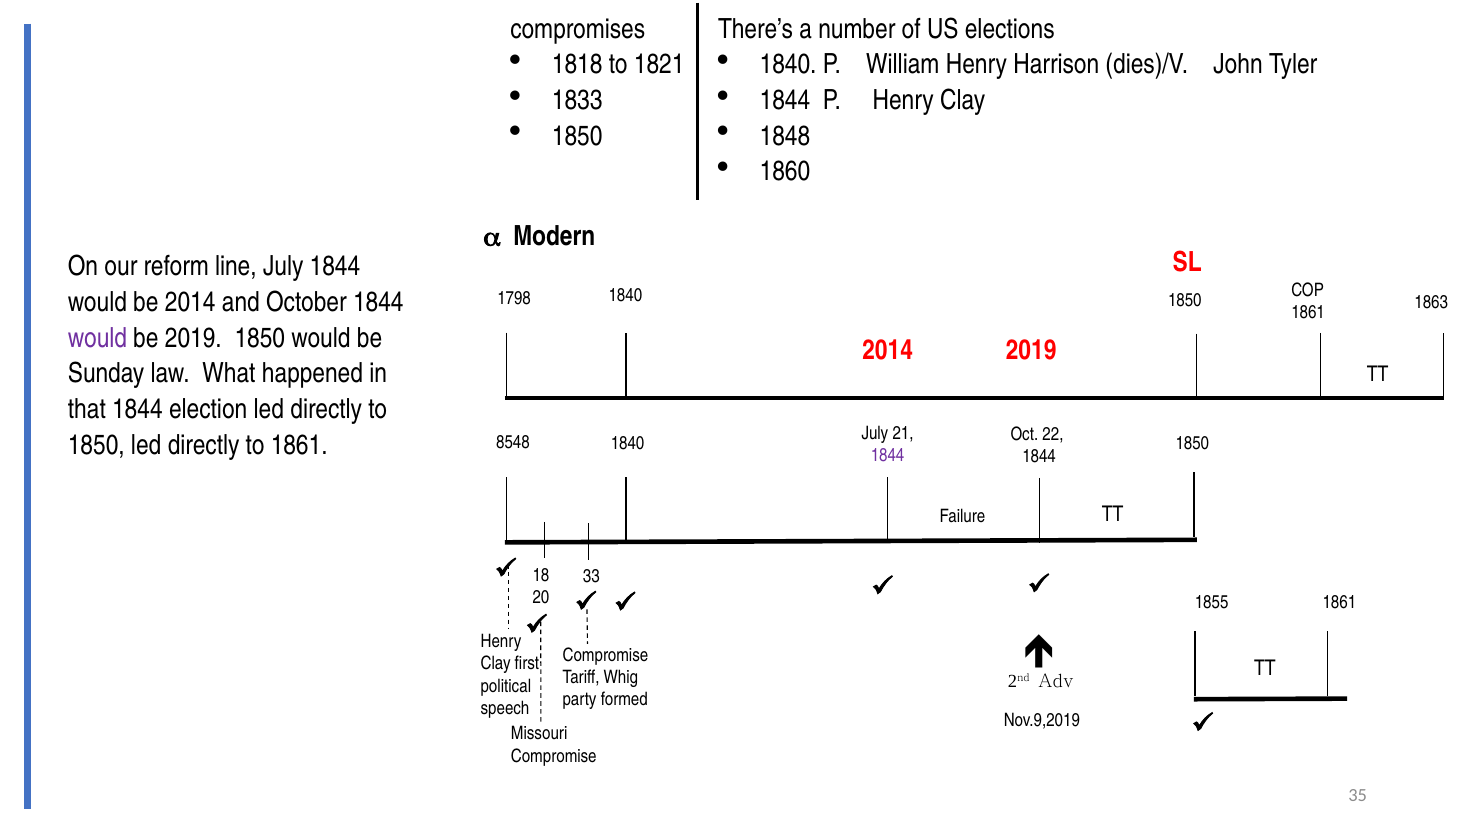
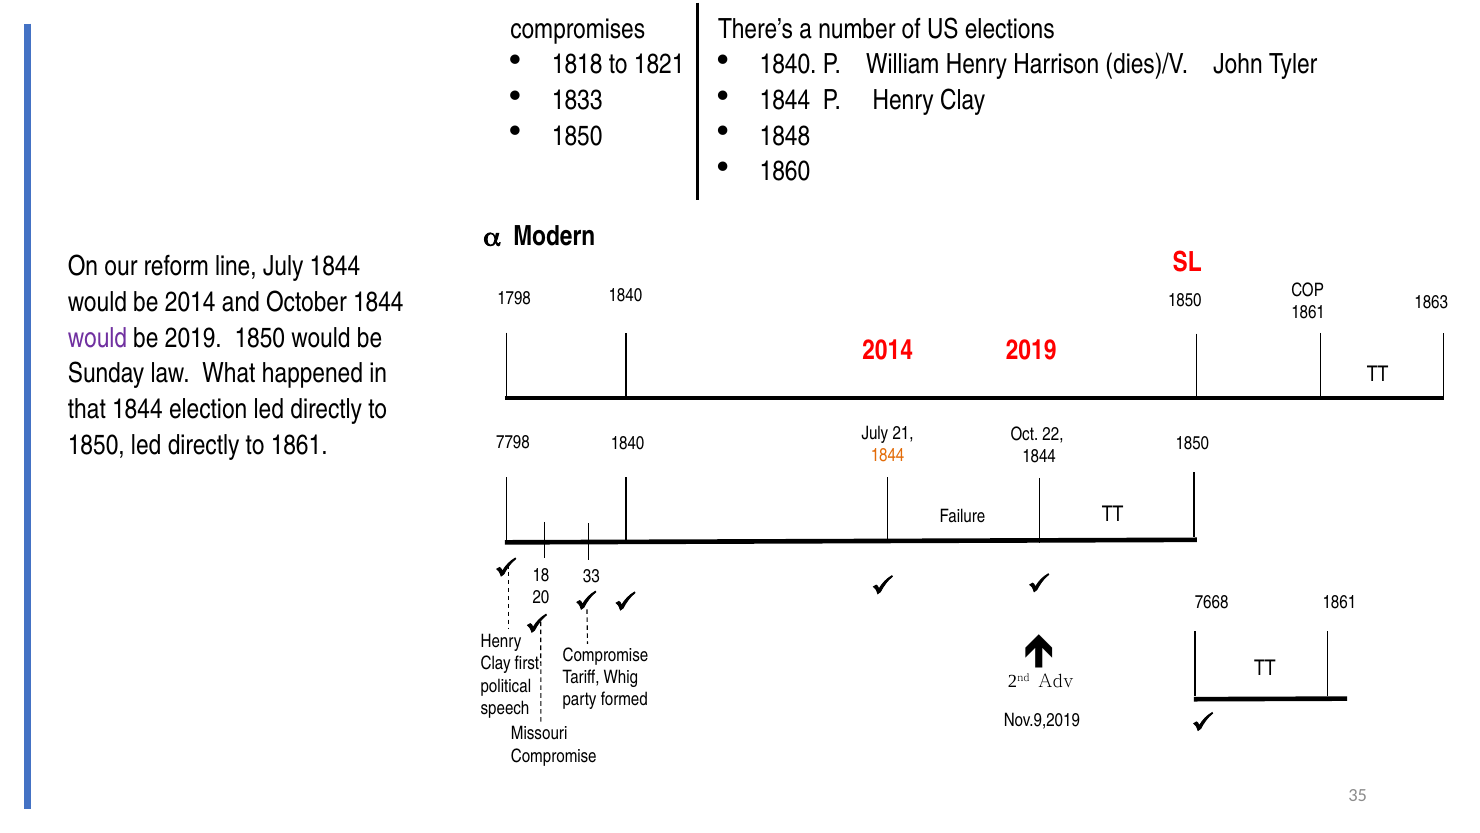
8548: 8548 -> 7798
1844 at (888, 455) colour: purple -> orange
1855: 1855 -> 7668
